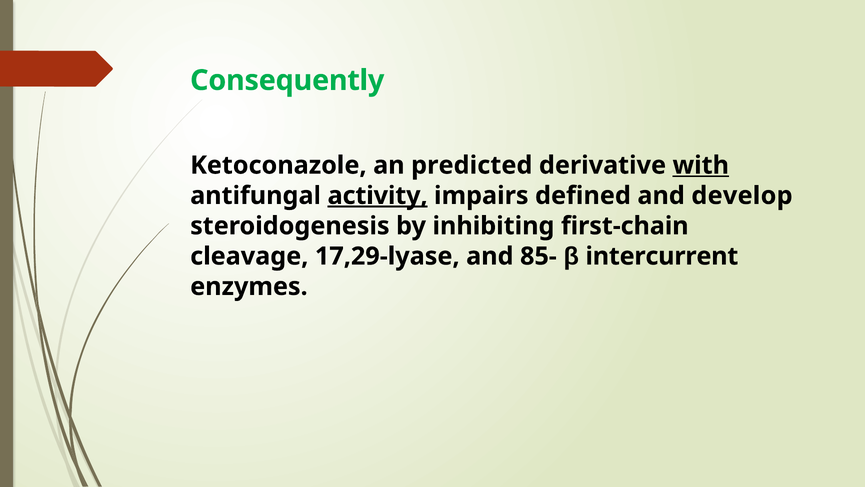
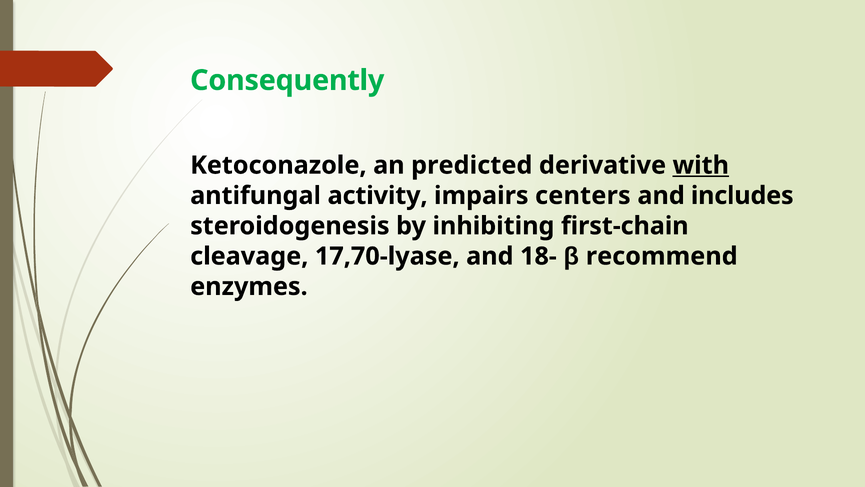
activity underline: present -> none
defined: defined -> centers
develop: develop -> includes
17,29-lyase: 17,29-lyase -> 17,70-lyase
85-: 85- -> 18-
intercurrent: intercurrent -> recommend
